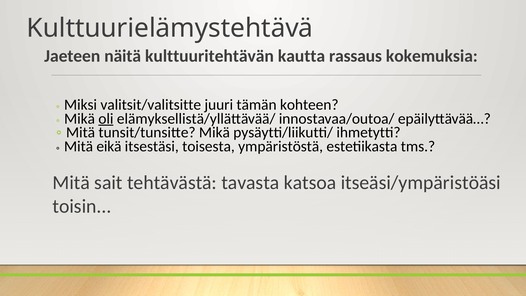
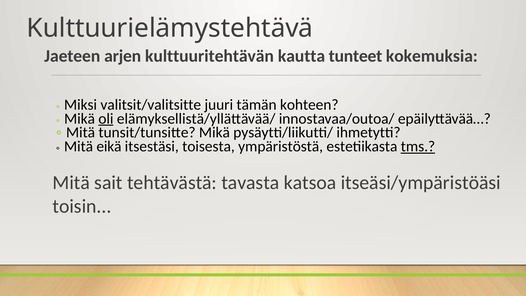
näitä: näitä -> arjen
rassaus: rassaus -> tunteet
tms underline: none -> present
